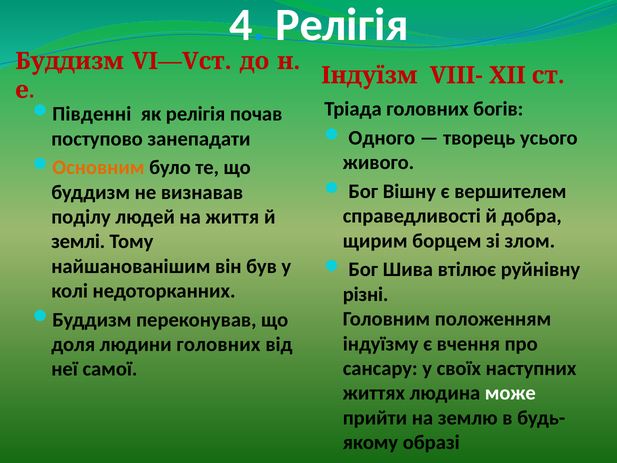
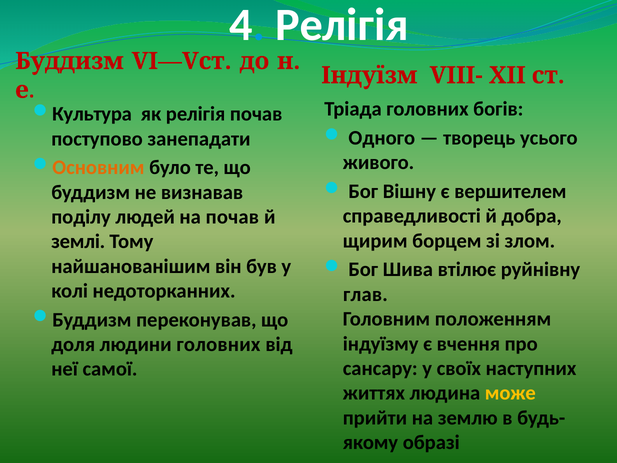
Південні: Південні -> Культура
на життя: життя -> почав
різні: різні -> глав
може colour: white -> yellow
